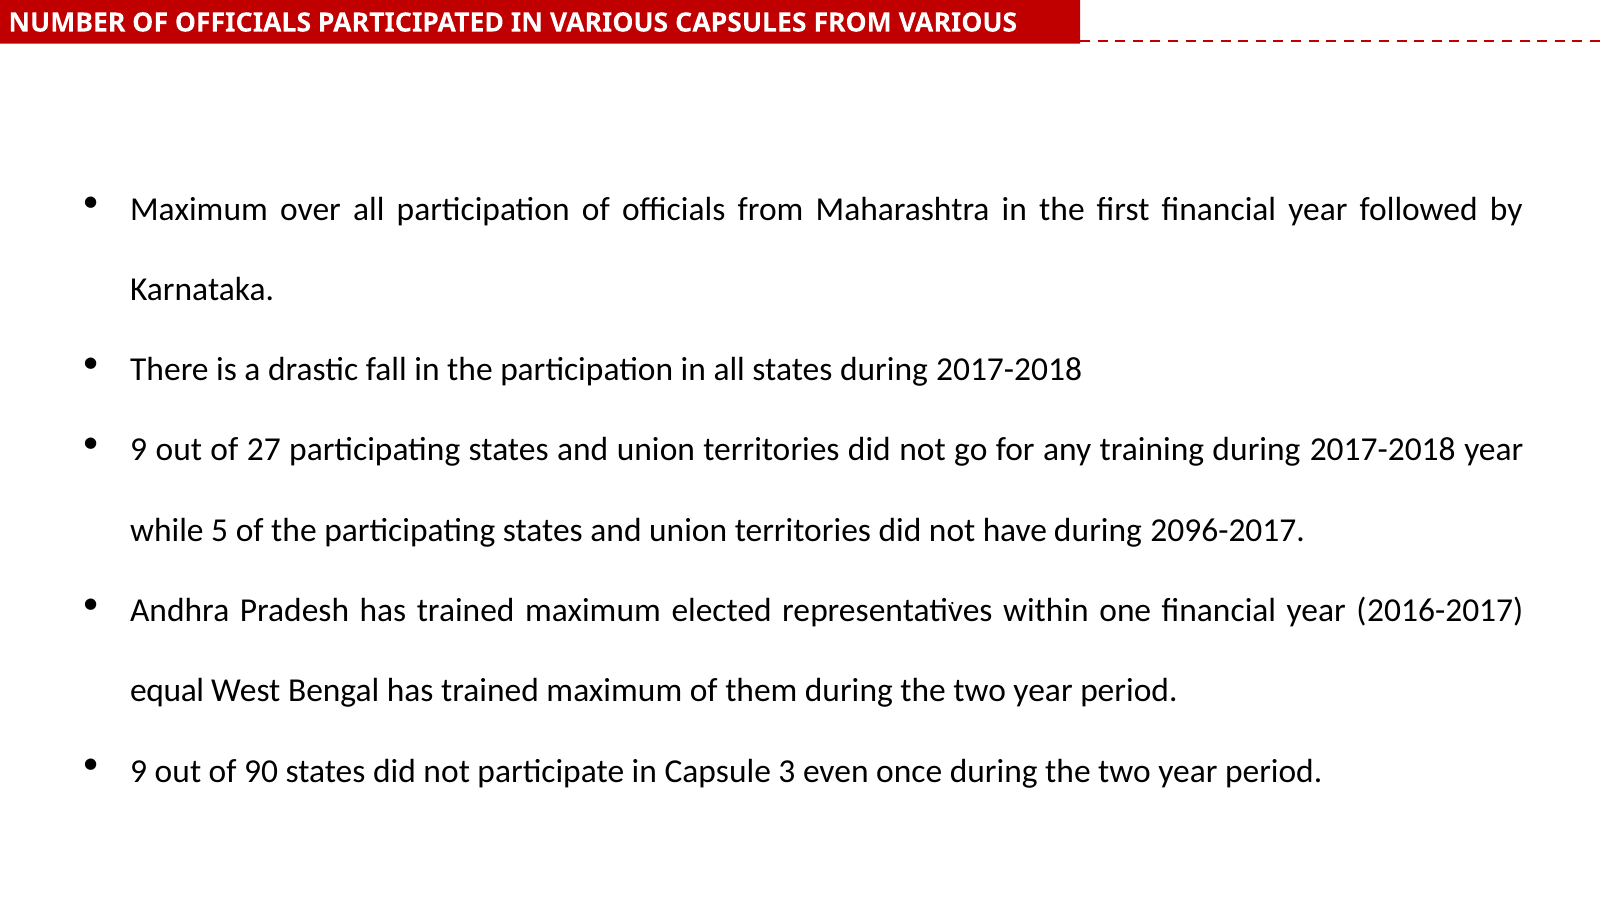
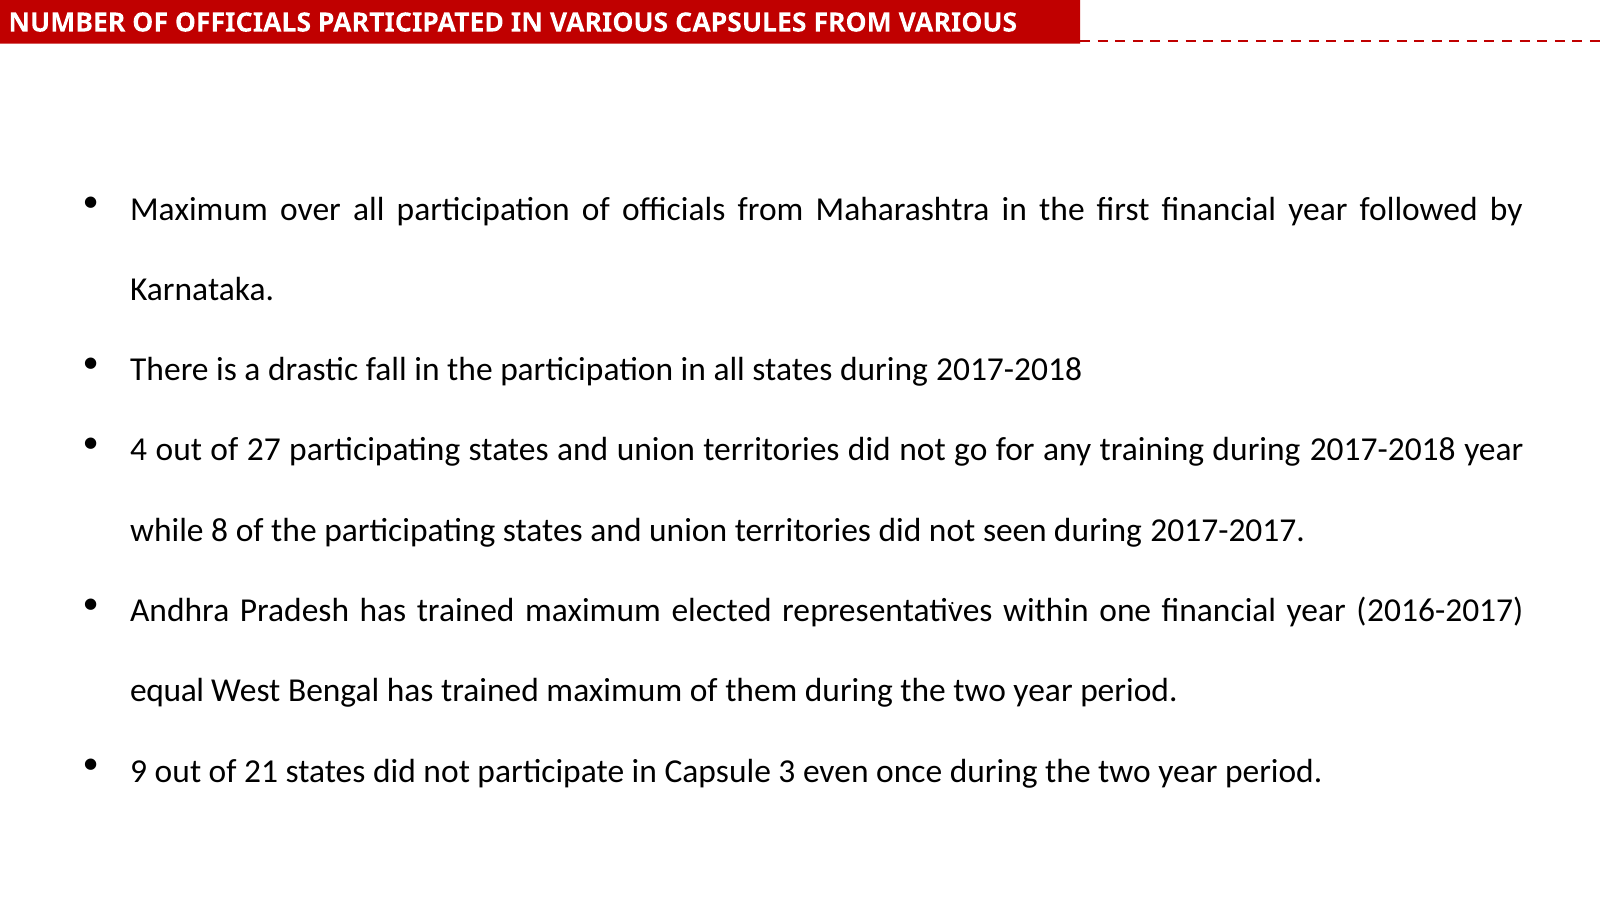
9 at (139, 450): 9 -> 4
5: 5 -> 8
have: have -> seen
2096-2017: 2096-2017 -> 2017-2017
90: 90 -> 21
